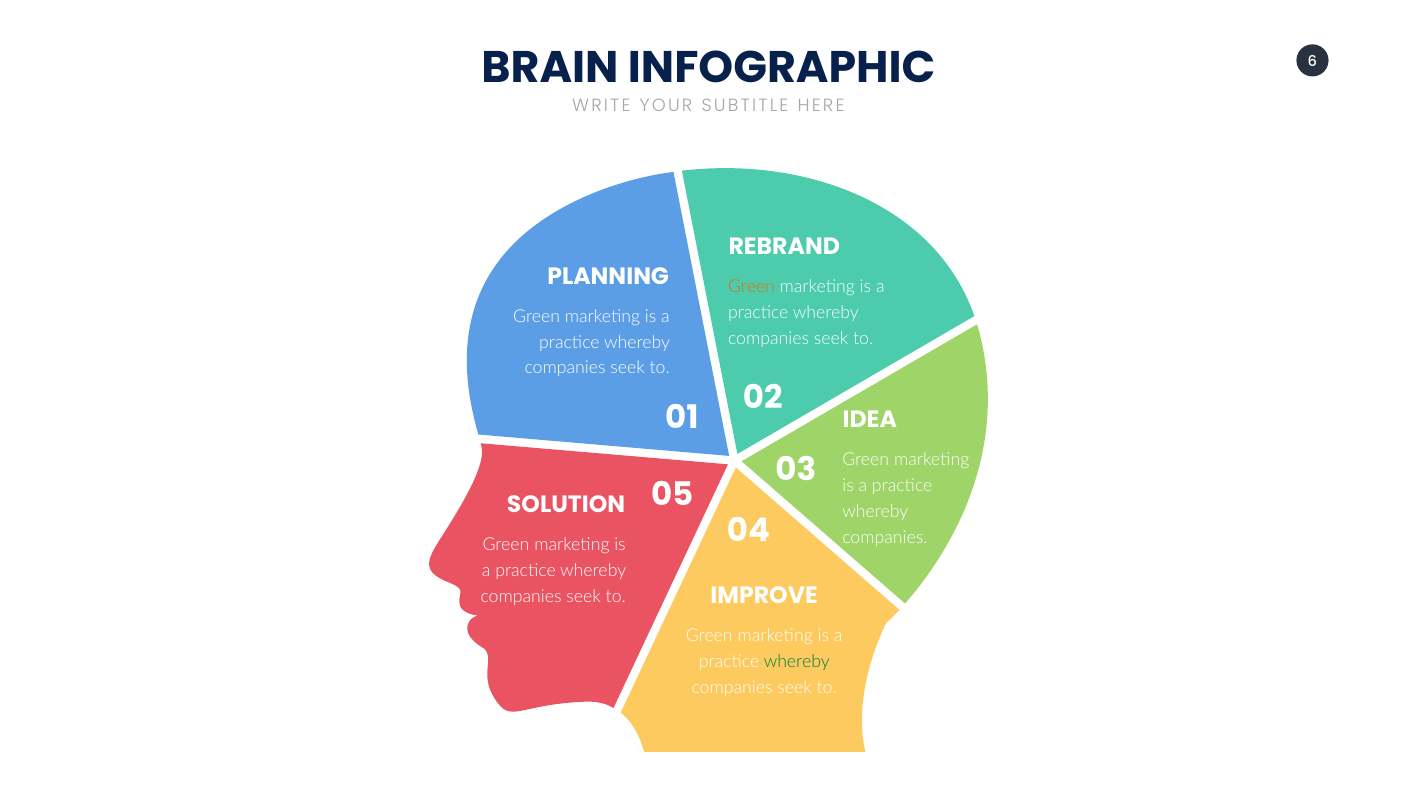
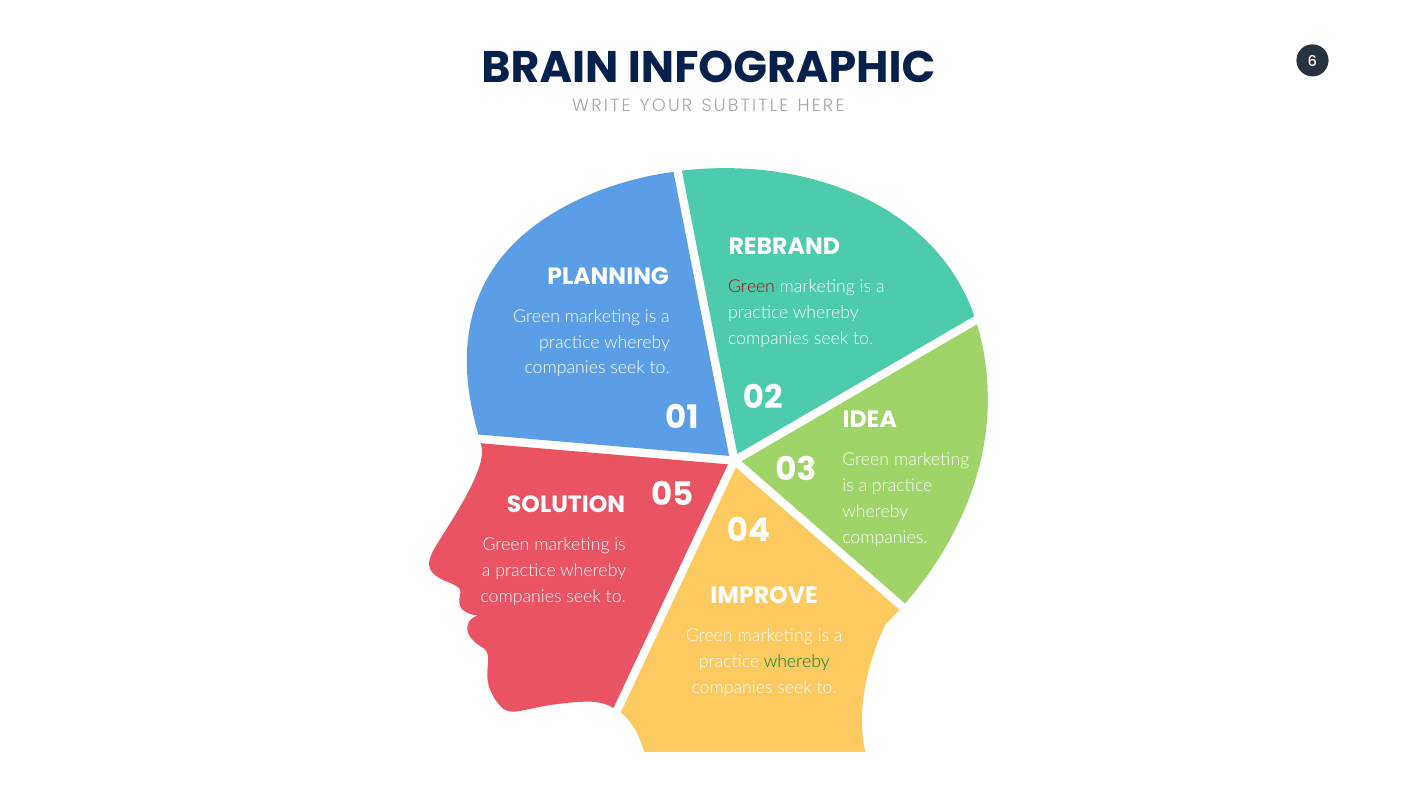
Green at (751, 287) colour: orange -> red
